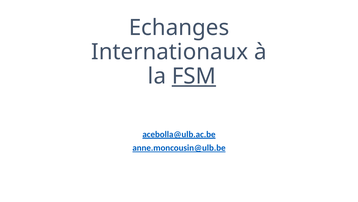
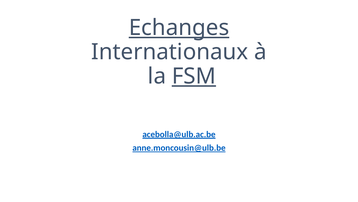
Echanges underline: none -> present
